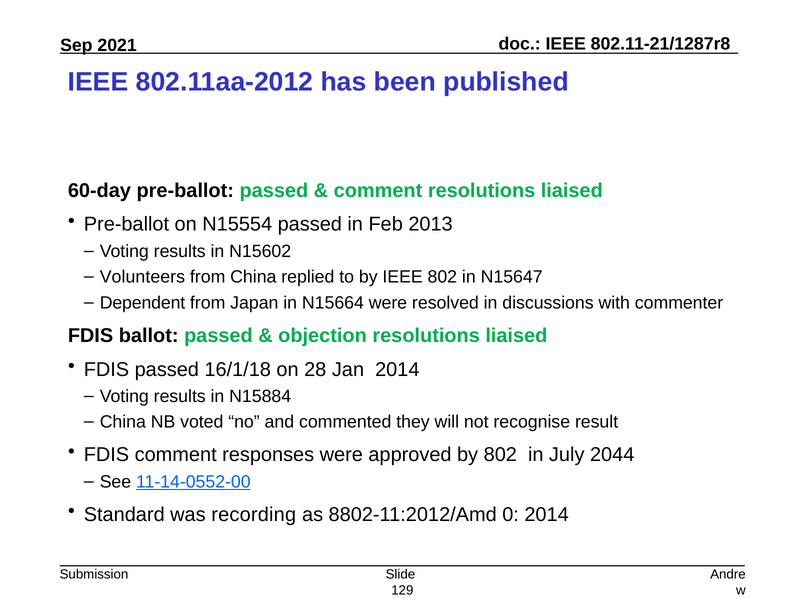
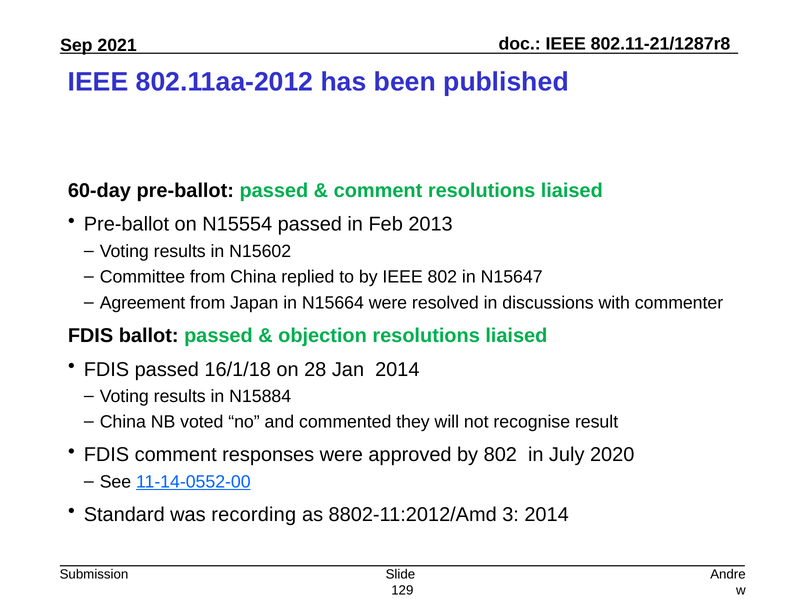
Volunteers: Volunteers -> Committee
Dependent: Dependent -> Agreement
2044: 2044 -> 2020
0: 0 -> 3
